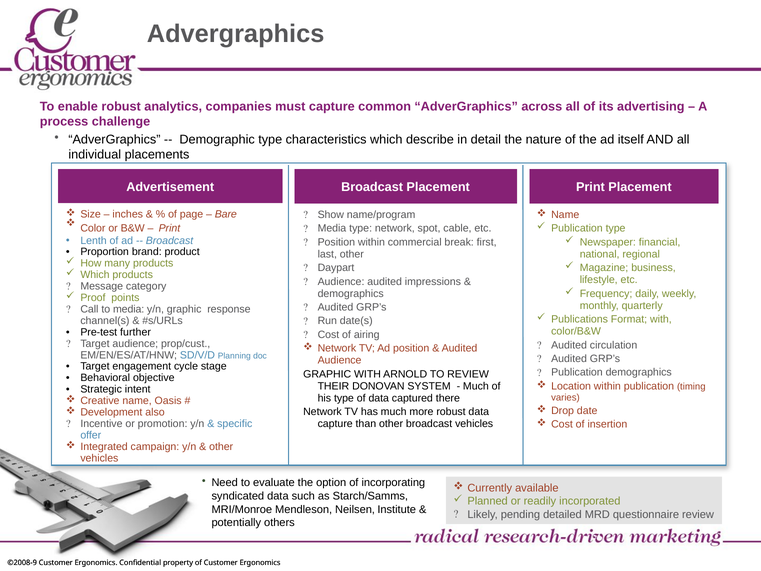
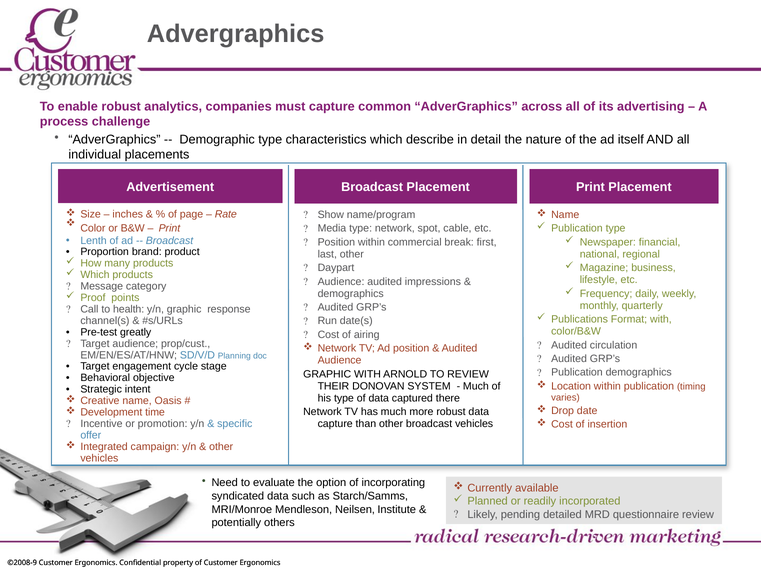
Bare: Bare -> Rate
to media: media -> health
further: further -> greatly
also: also -> time
